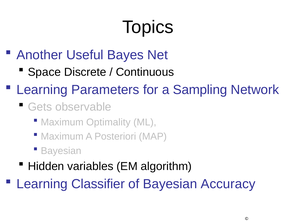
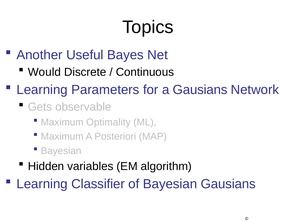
Space: Space -> Would
a Sampling: Sampling -> Gausians
Bayesian Accuracy: Accuracy -> Gausians
